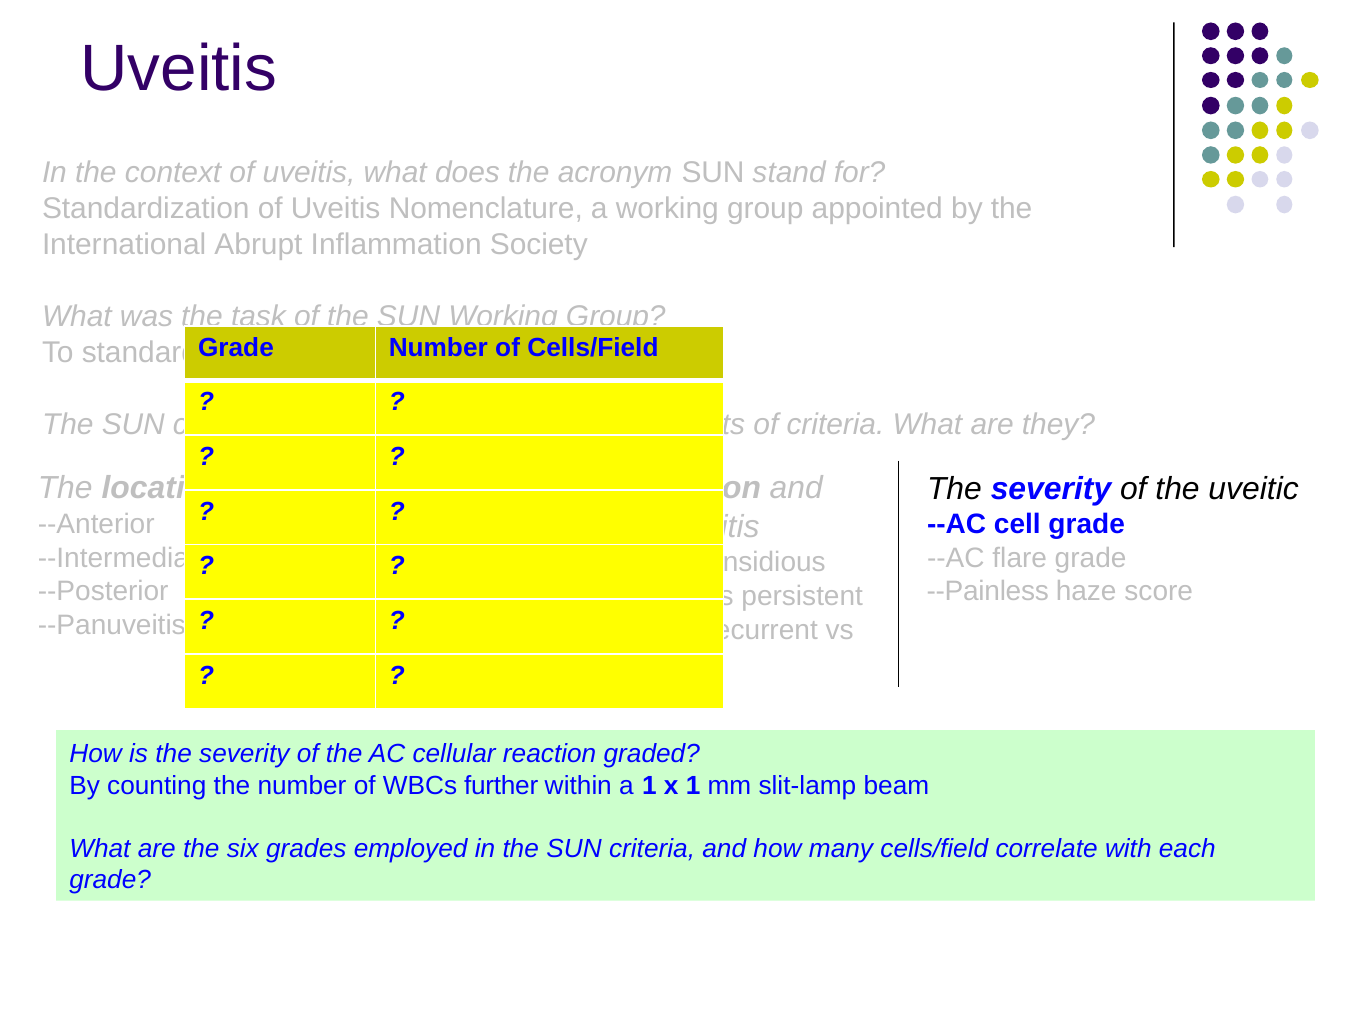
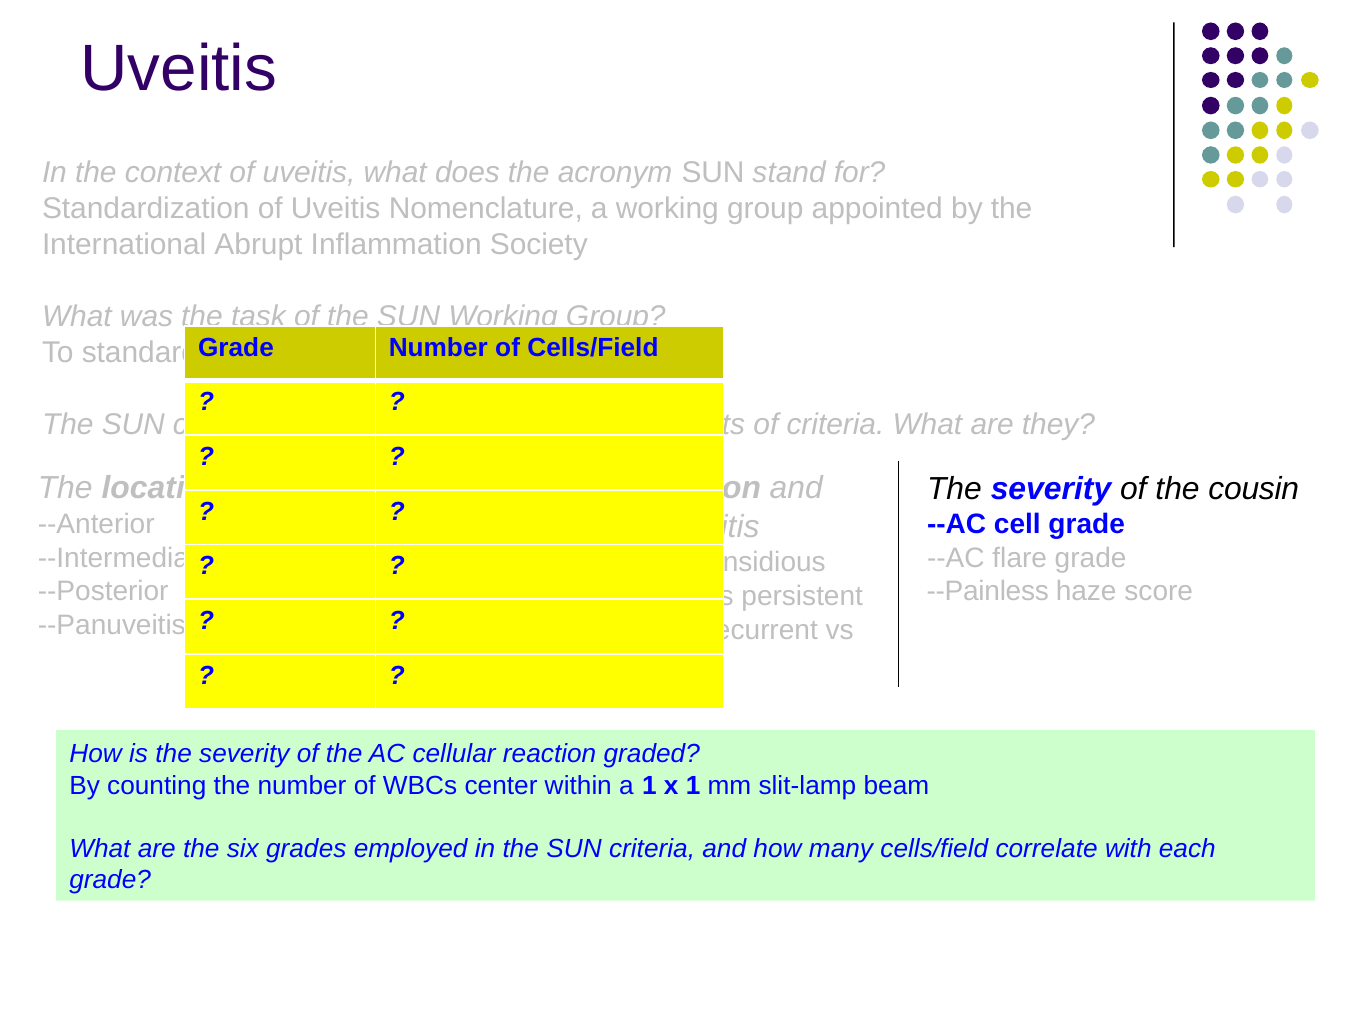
uveitic: uveitic -> cousin
further: further -> center
